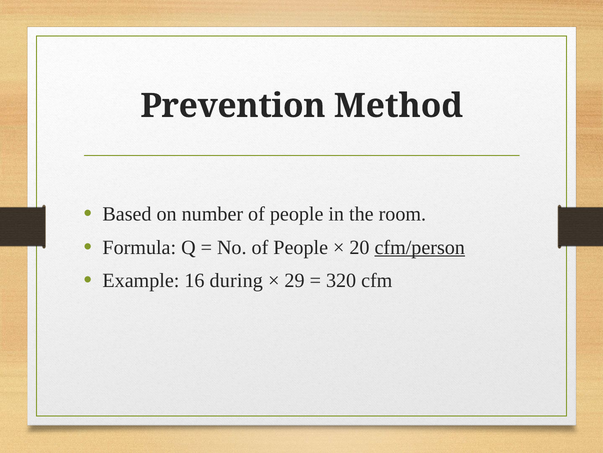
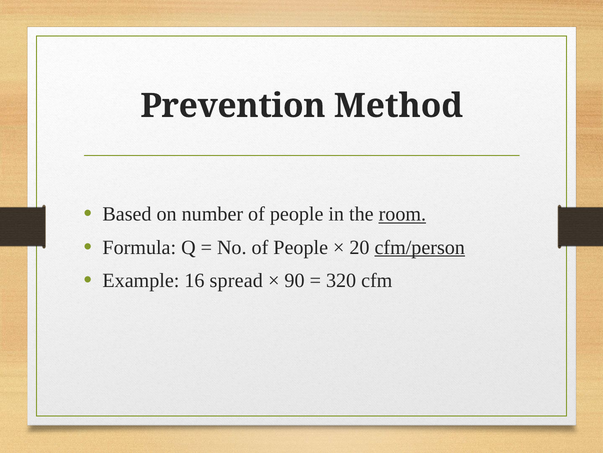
room underline: none -> present
during: during -> spread
29: 29 -> 90
